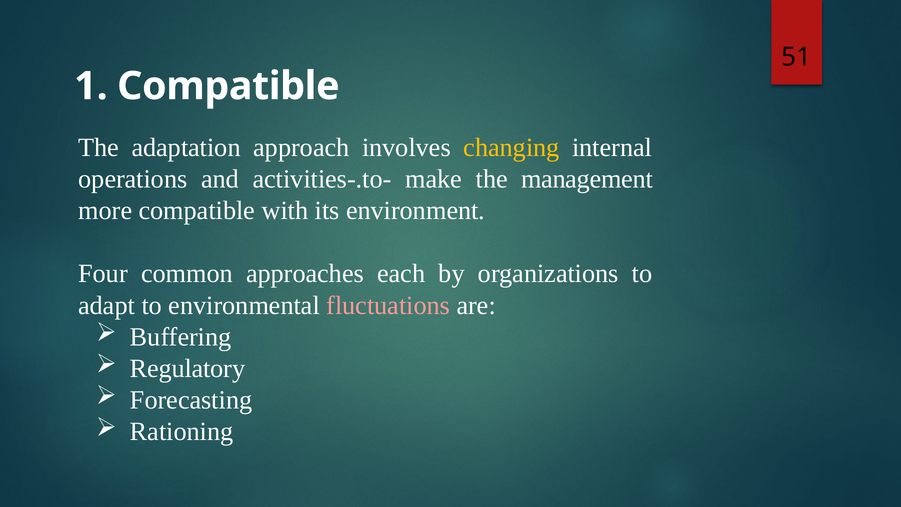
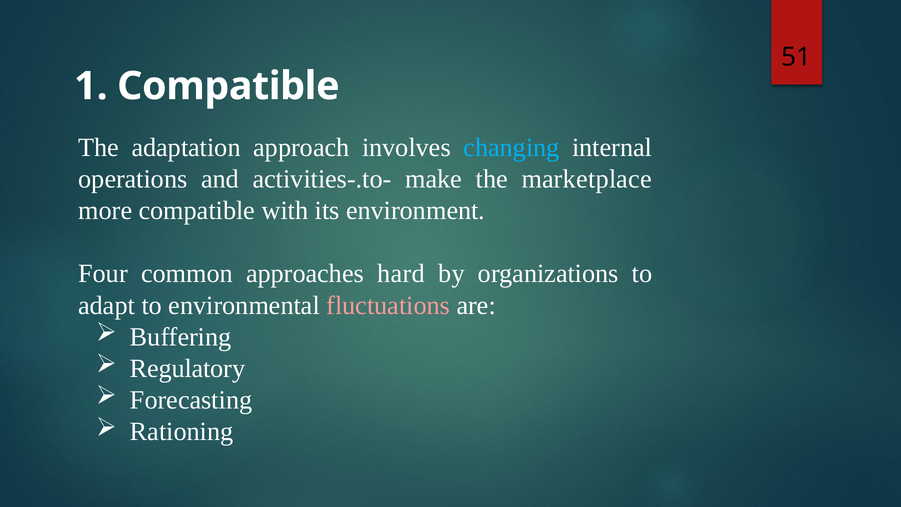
changing colour: yellow -> light blue
management: management -> marketplace
each: each -> hard
